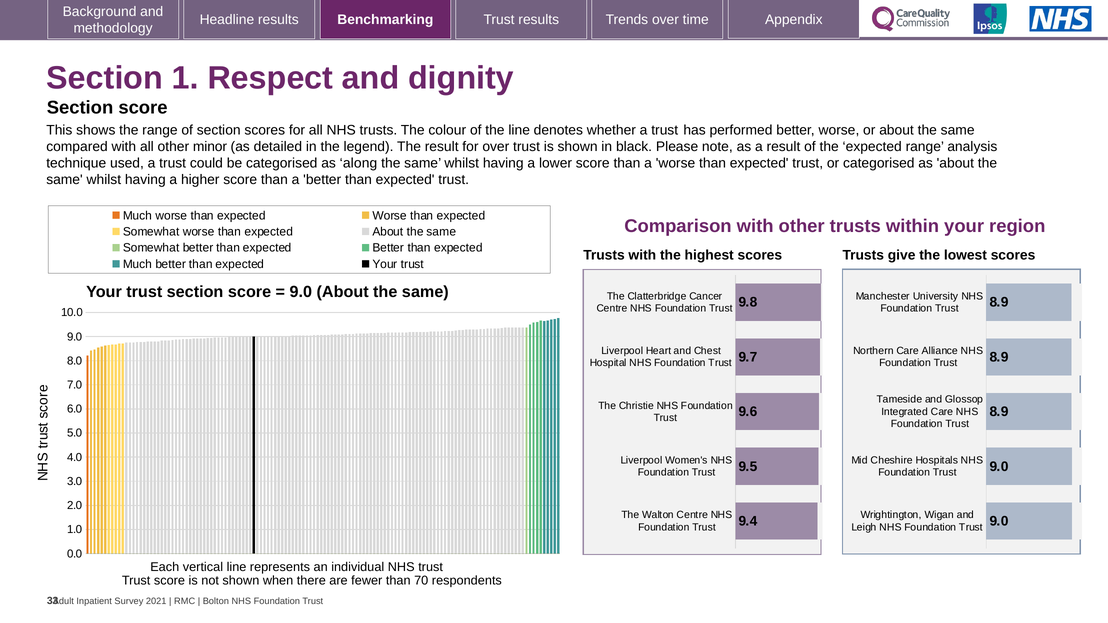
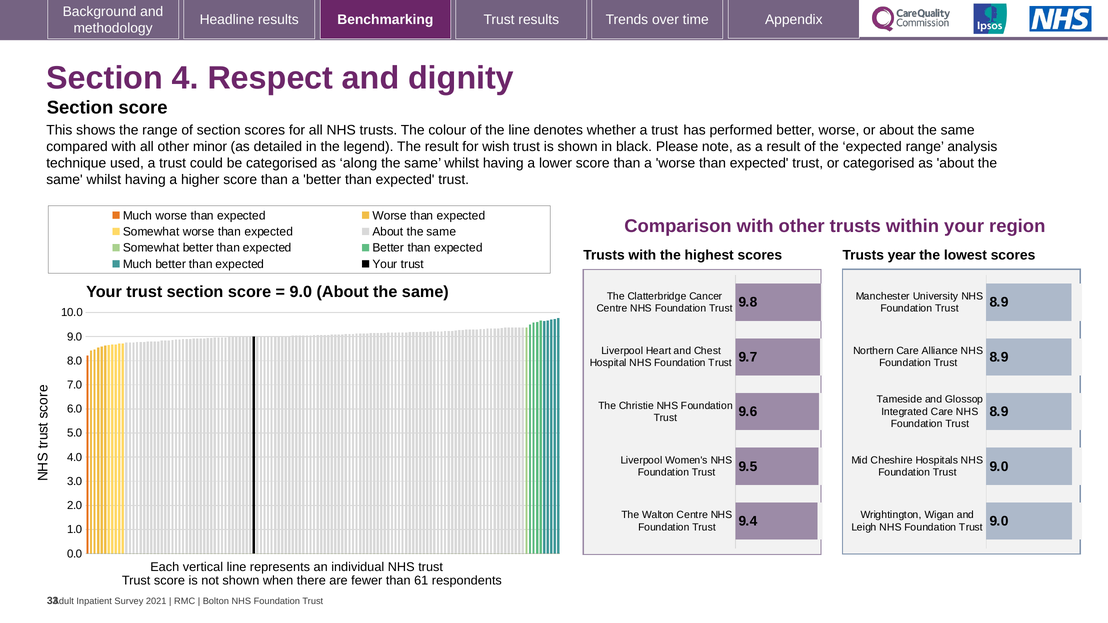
1: 1 -> 4
for over: over -> wish
give: give -> year
70: 70 -> 61
